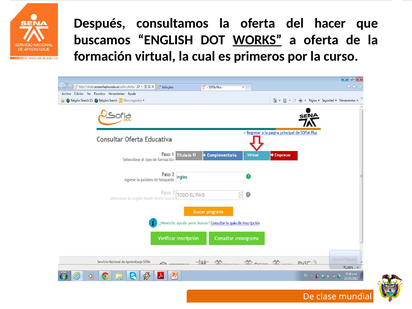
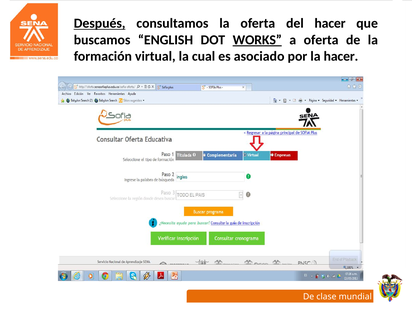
Después underline: none -> present
primeros: primeros -> asociado
la curso: curso -> hacer
